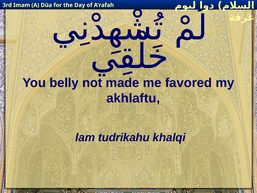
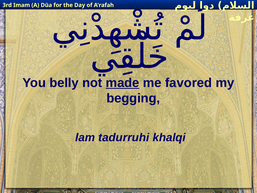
made underline: none -> present
akhlaftu: akhlaftu -> begging
tudrikahu: tudrikahu -> tadurruhi
